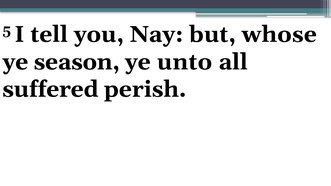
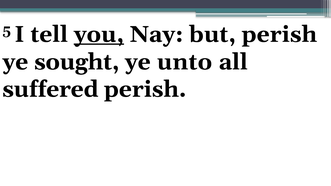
you underline: none -> present
but whose: whose -> perish
season: season -> sought
